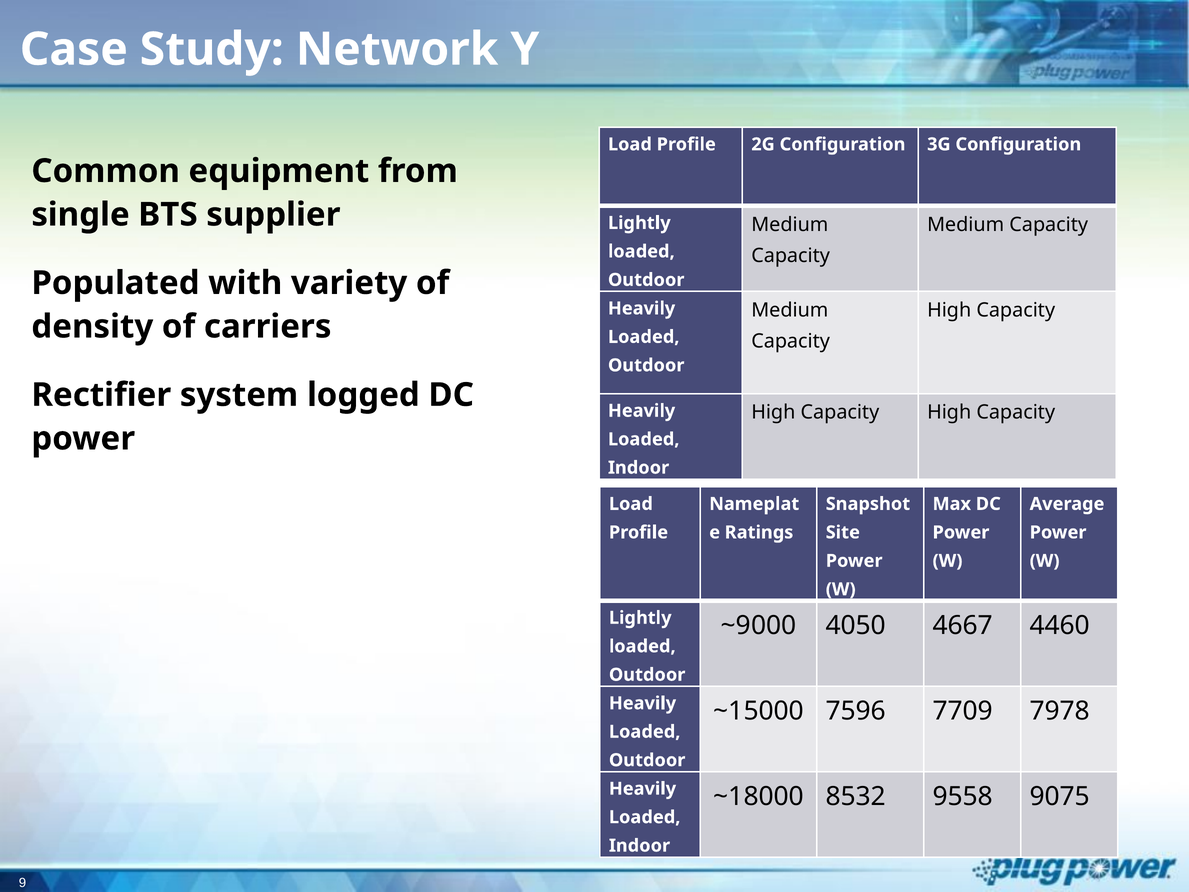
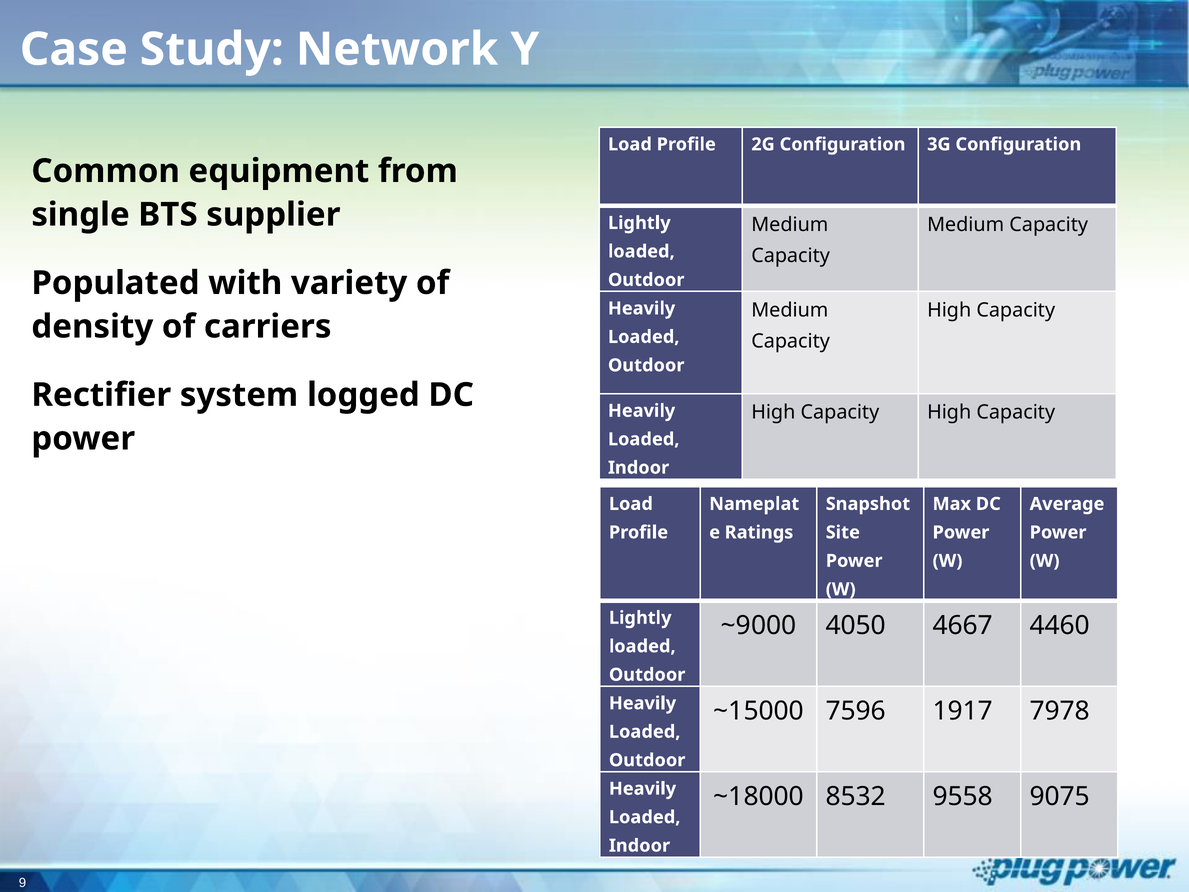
7709: 7709 -> 1917
